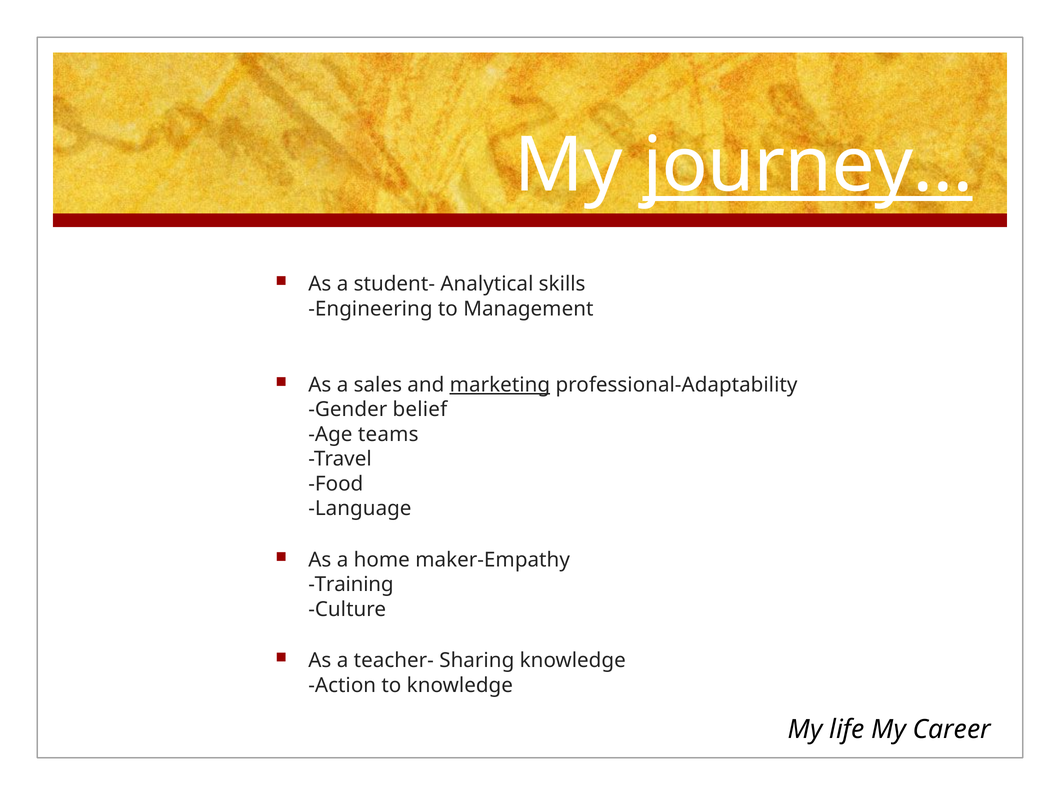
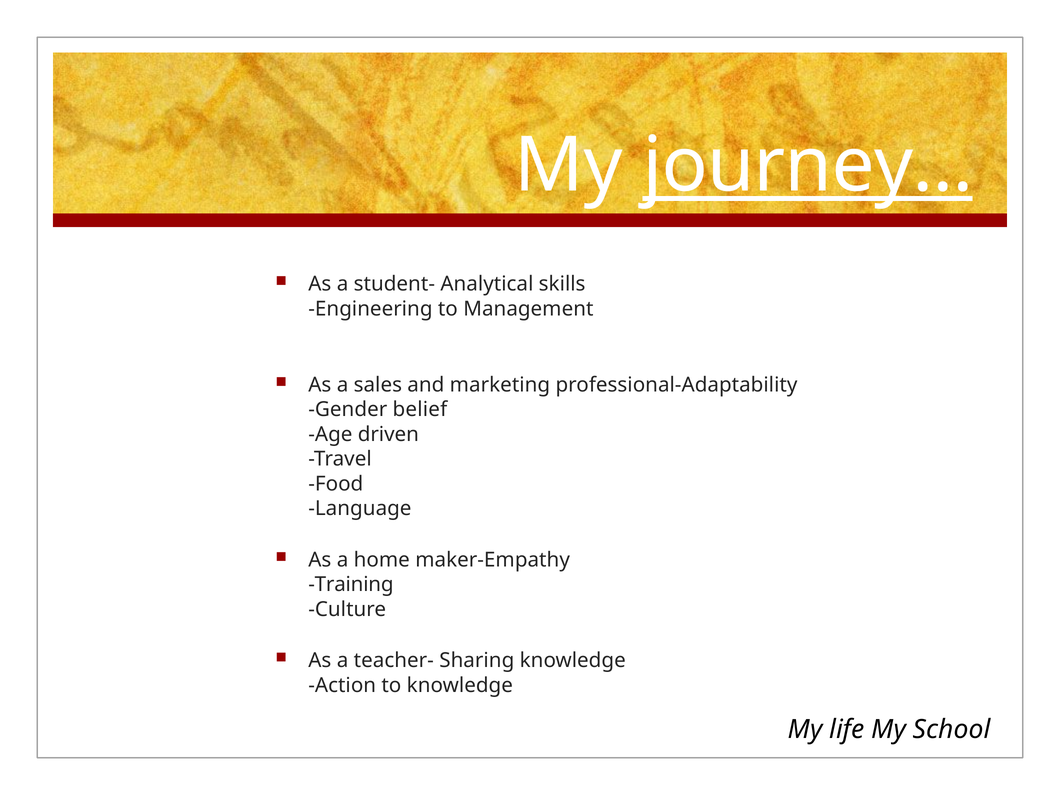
marketing underline: present -> none
teams: teams -> driven
Career: Career -> School
